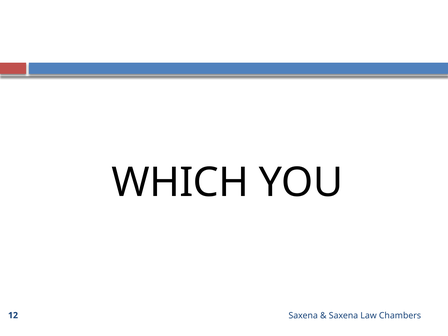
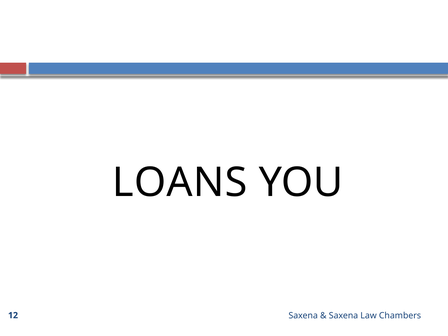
WHICH: WHICH -> LOANS
